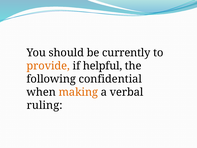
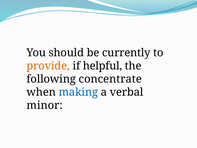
confidential: confidential -> concentrate
making colour: orange -> blue
ruling: ruling -> minor
